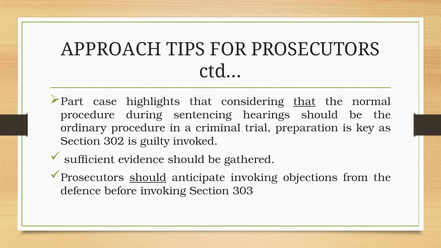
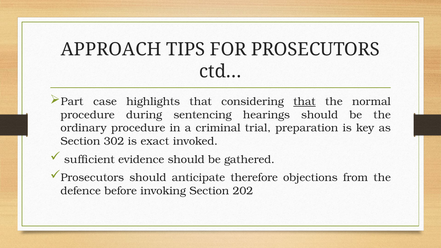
guilty: guilty -> exact
should at (148, 178) underline: present -> none
anticipate invoking: invoking -> therefore
303: 303 -> 202
